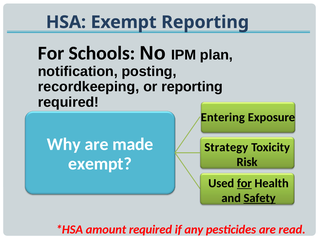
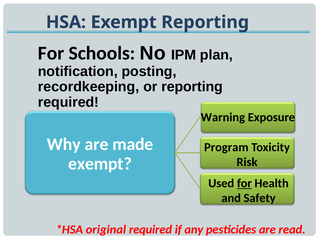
Entering: Entering -> Warning
Strategy: Strategy -> Program
Safety underline: present -> none
amount: amount -> original
